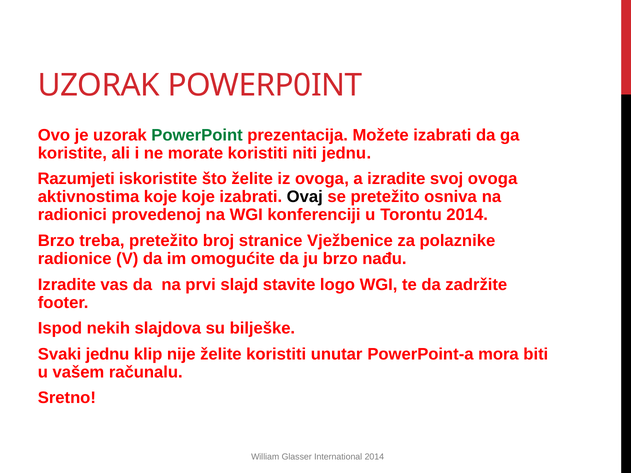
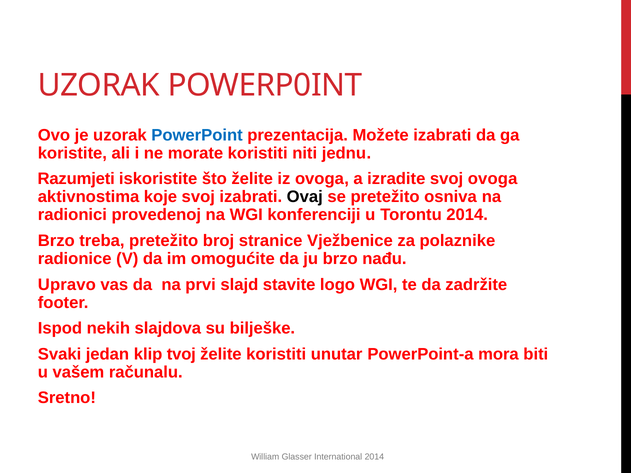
PowerPoint colour: green -> blue
koje koje: koje -> svoj
Izradite at (67, 285): Izradite -> Upravo
Svaki jednu: jednu -> jedan
nije: nije -> tvoj
